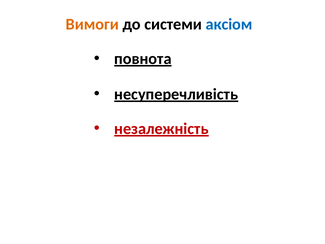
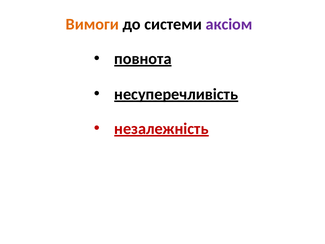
аксіом colour: blue -> purple
